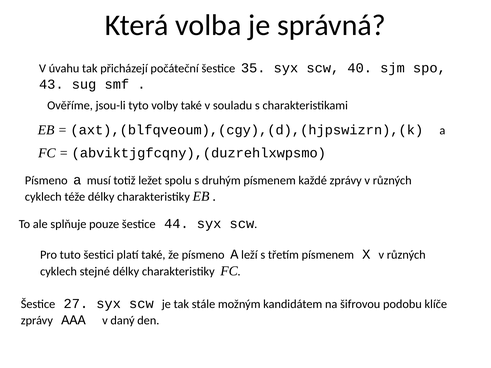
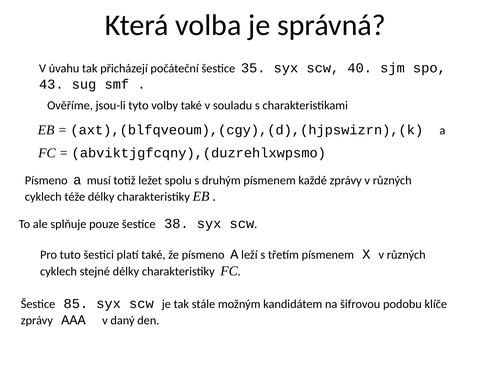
44: 44 -> 38
27: 27 -> 85
